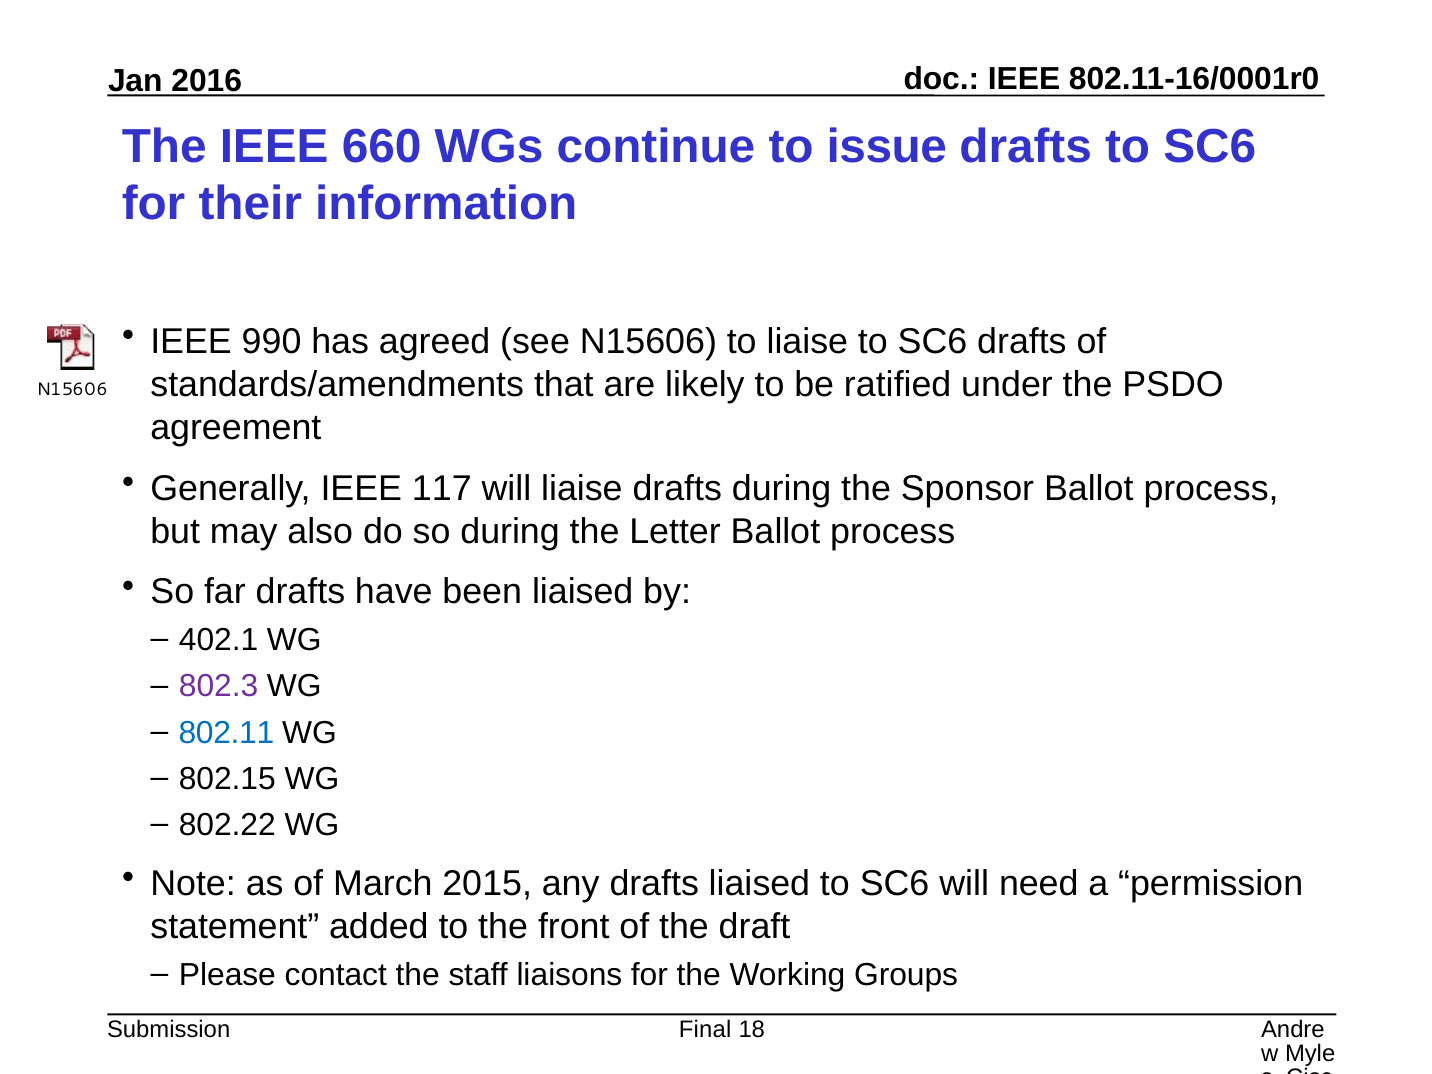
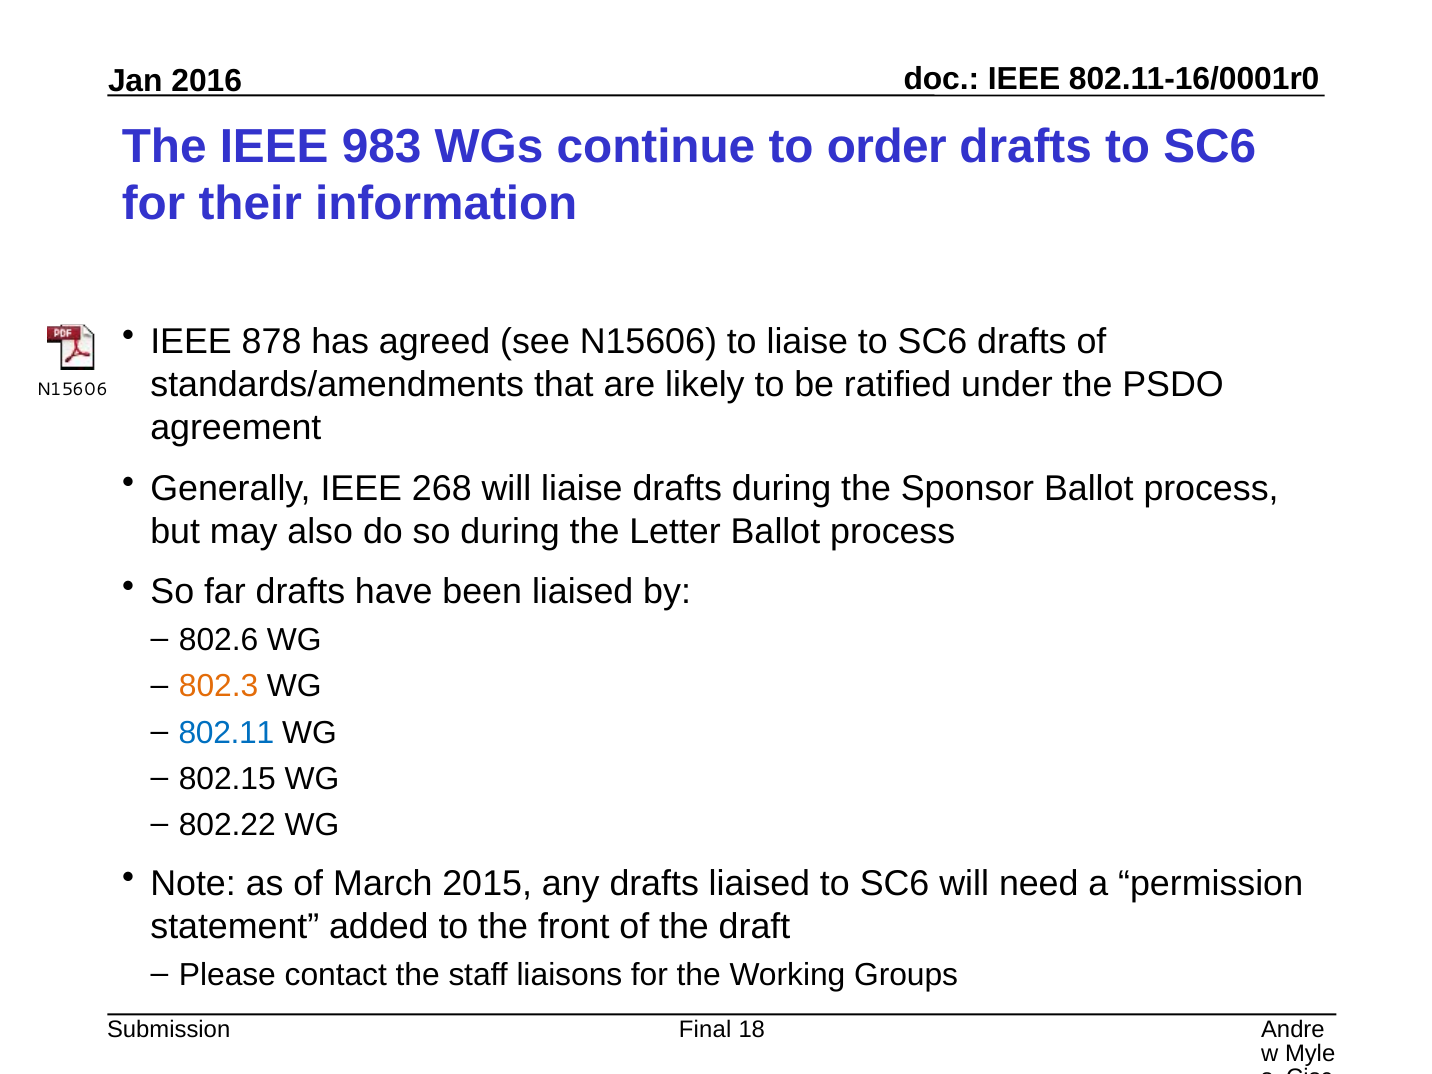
660: 660 -> 983
issue: issue -> order
990: 990 -> 878
117: 117 -> 268
402.1: 402.1 -> 802.6
802.3 colour: purple -> orange
